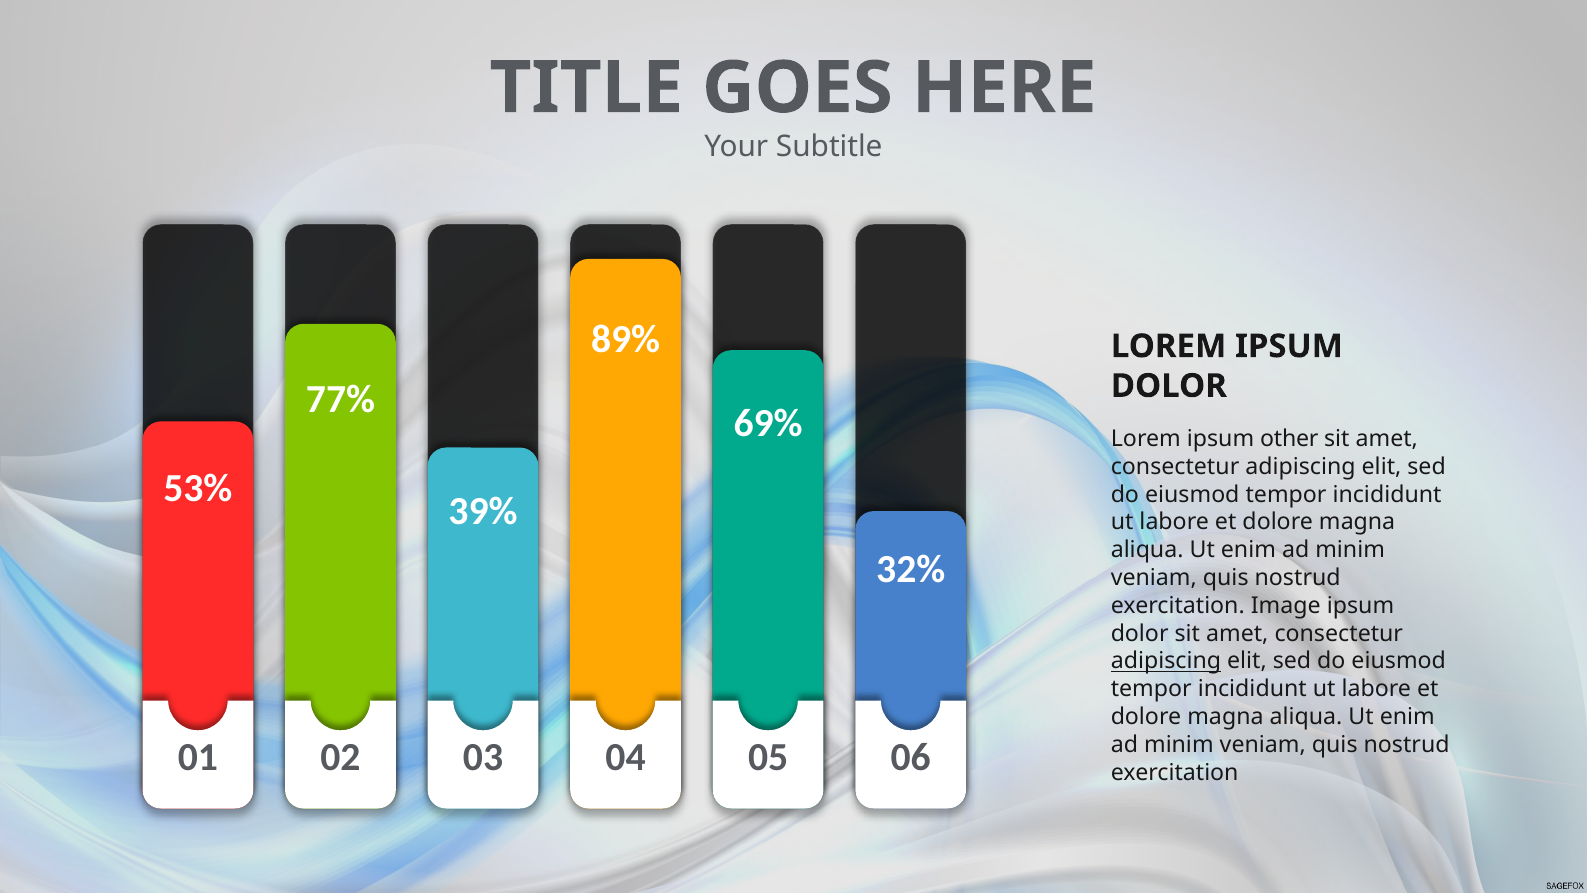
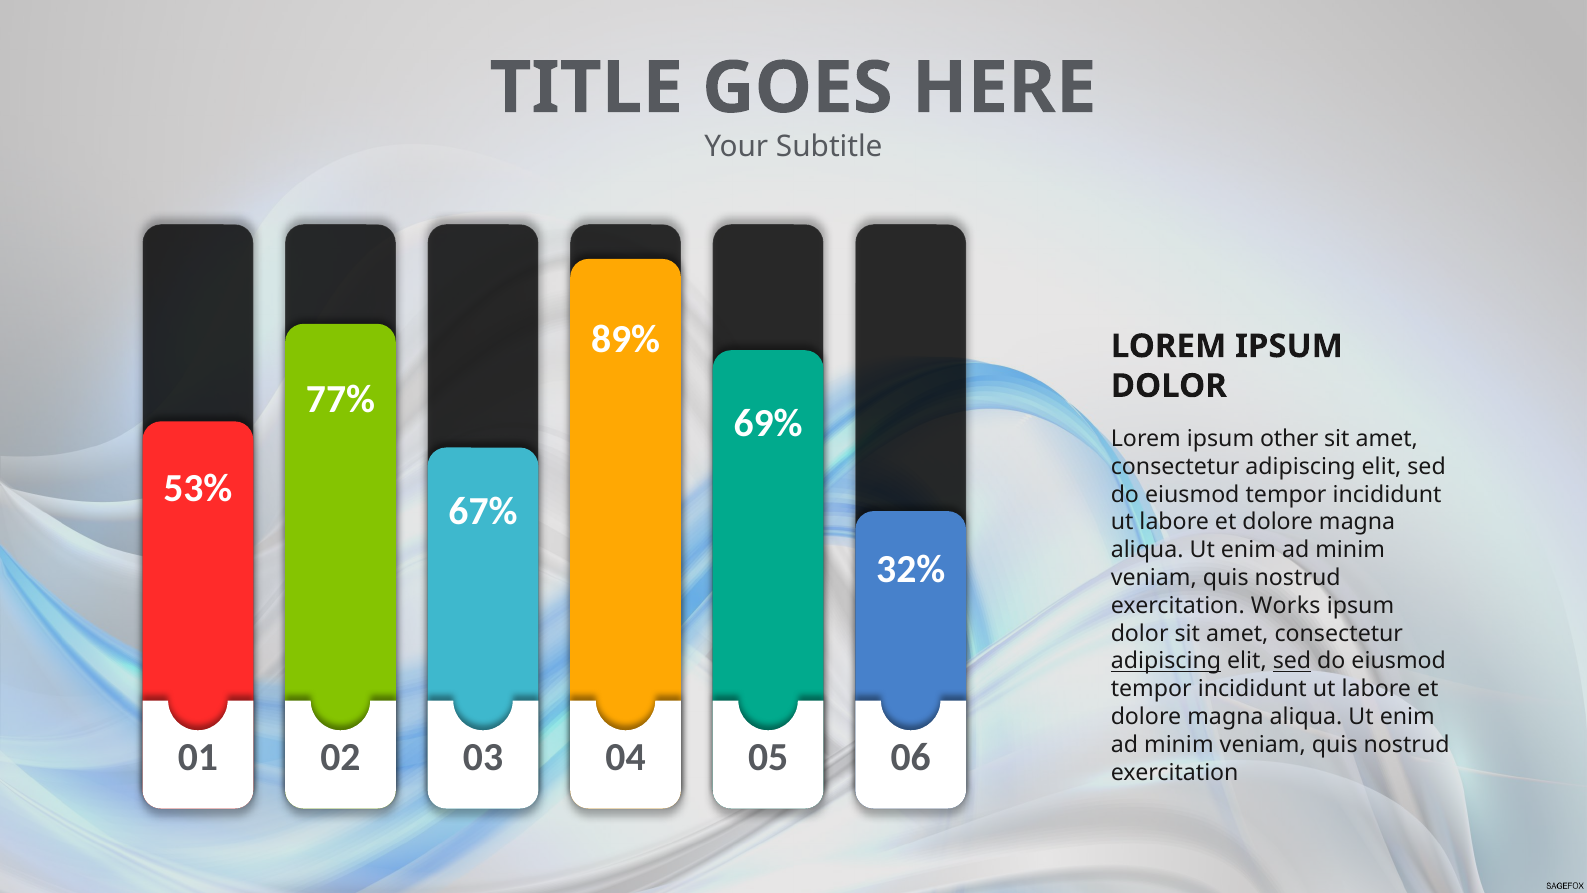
39%: 39% -> 67%
Image: Image -> Works
sed at (1292, 661) underline: none -> present
